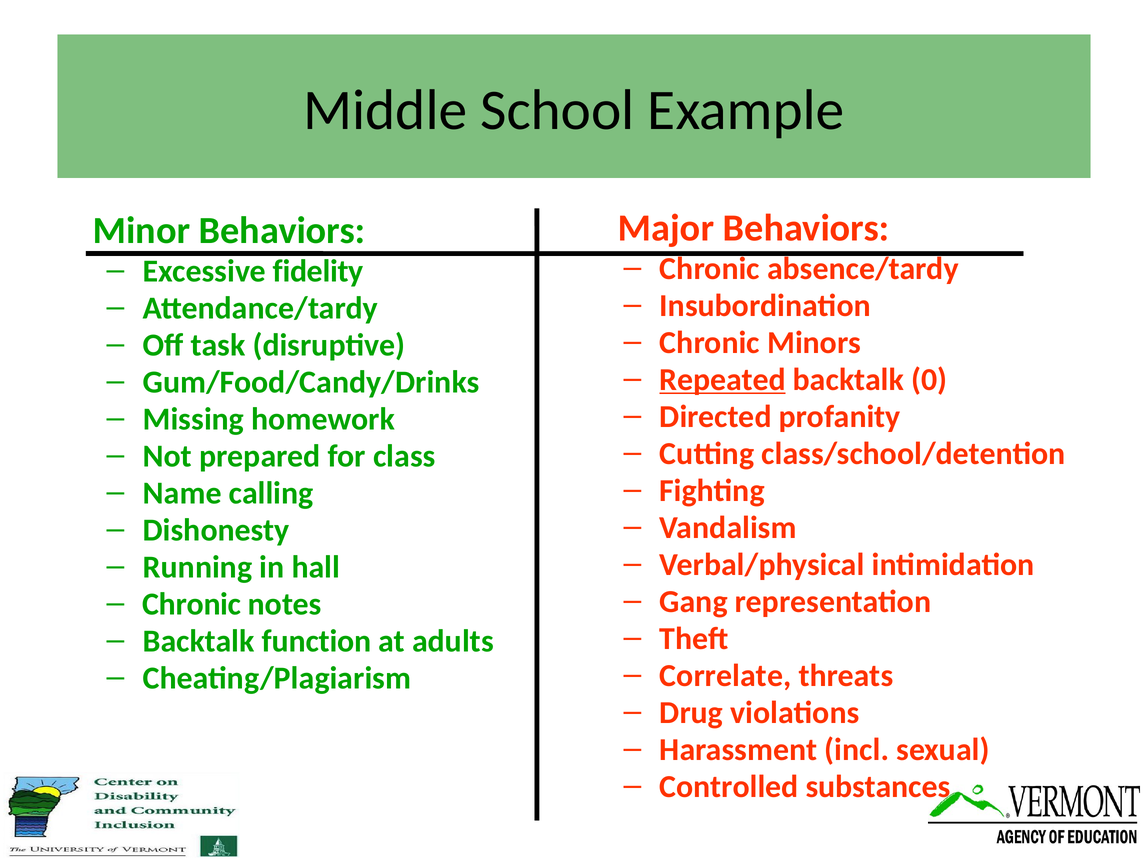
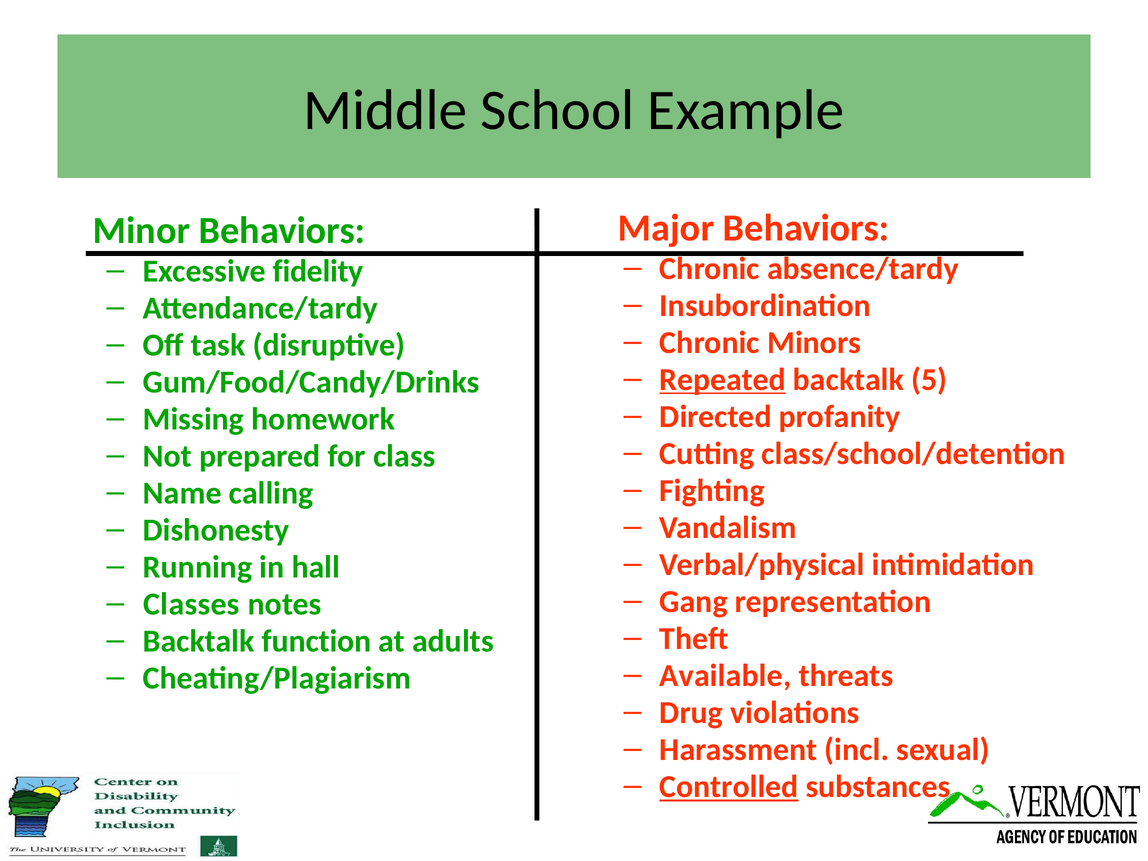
0: 0 -> 5
Chronic at (192, 604): Chronic -> Classes
Correlate: Correlate -> Available
Controlled underline: none -> present
